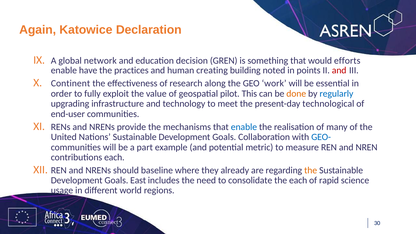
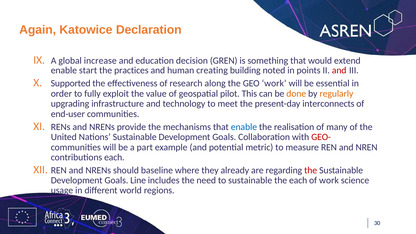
network: network -> increase
efforts: efforts -> extend
have: have -> start
Continent: Continent -> Supported
regularly colour: blue -> orange
technological: technological -> interconnects
GEO- colour: blue -> red
the at (311, 170) colour: orange -> red
East: East -> Line
to consolidate: consolidate -> sustainable
of rapid: rapid -> work
